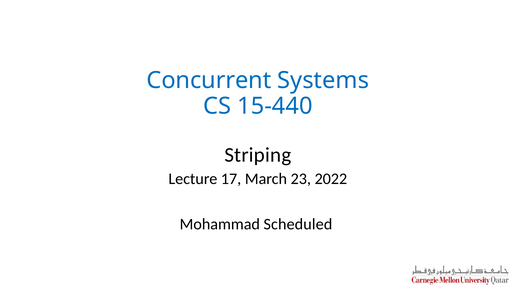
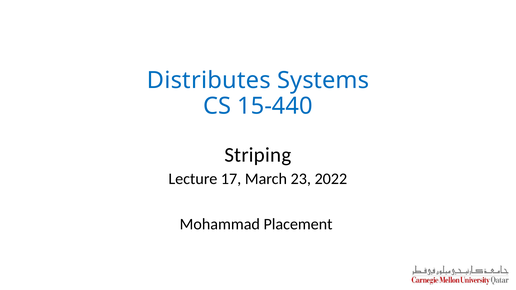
Concurrent: Concurrent -> Distributes
Scheduled: Scheduled -> Placement
